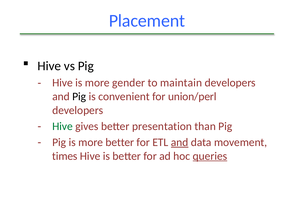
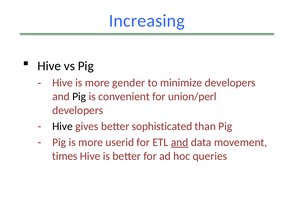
Placement: Placement -> Increasing
maintain: maintain -> minimize
Hive at (62, 126) colour: green -> black
presentation: presentation -> sophisticated
more better: better -> userid
queries underline: present -> none
